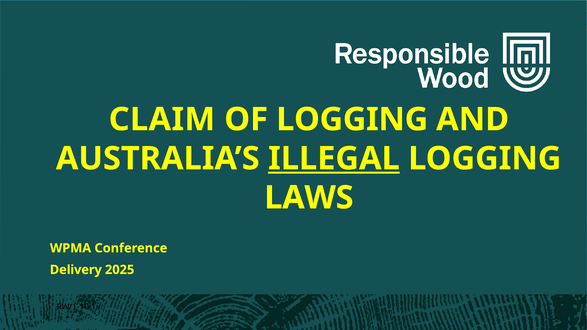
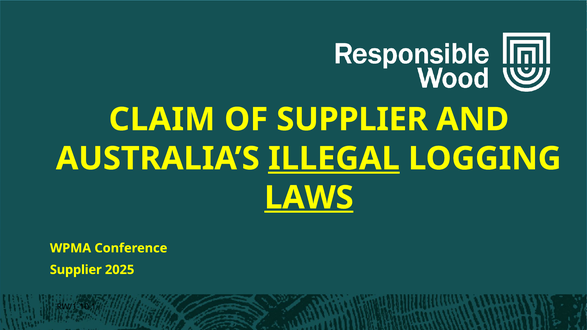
OF LOGGING: LOGGING -> SUPPLIER
LAWS underline: none -> present
Delivery at (76, 270): Delivery -> Supplier
